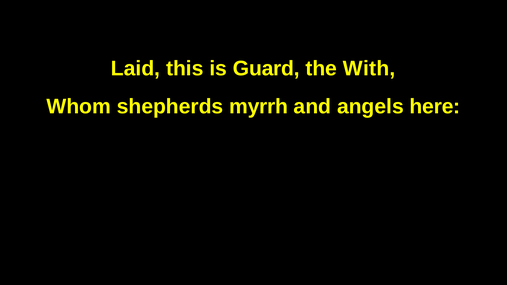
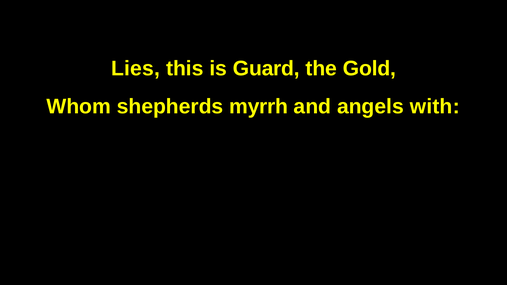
Laid: Laid -> Lies
With: With -> Gold
here: here -> with
